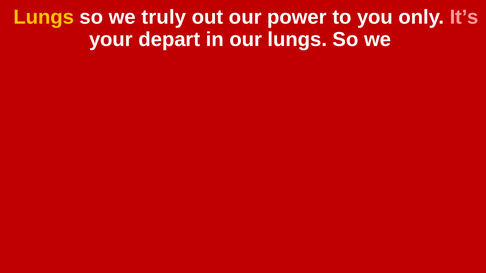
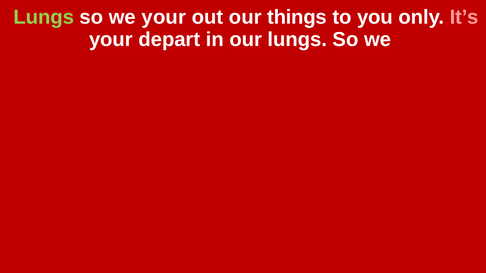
Lungs at (44, 17) colour: yellow -> light green
we truly: truly -> your
power: power -> things
